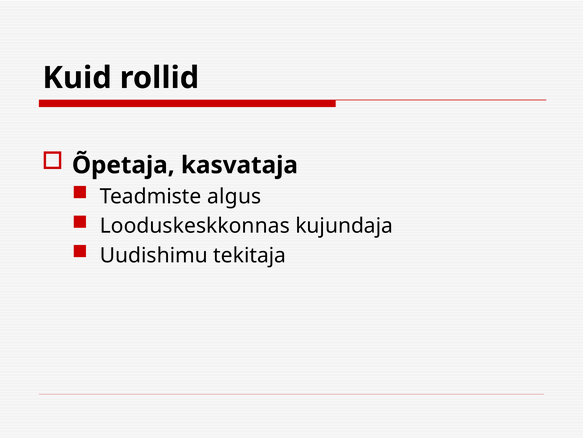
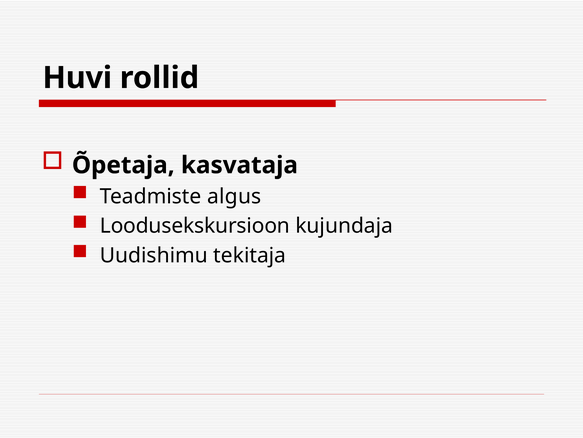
Kuid: Kuid -> Huvi
Looduskeskkonnas: Looduskeskkonnas -> Loodusekskursioon
